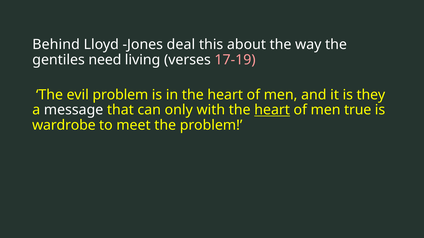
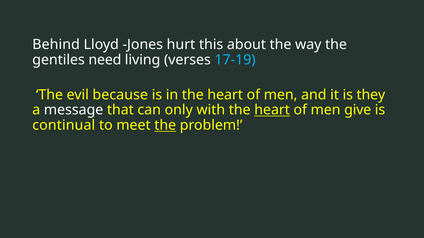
deal: deal -> hurt
17-19 colour: pink -> light blue
evil problem: problem -> because
true: true -> give
wardrobe: wardrobe -> continual
the at (165, 125) underline: none -> present
